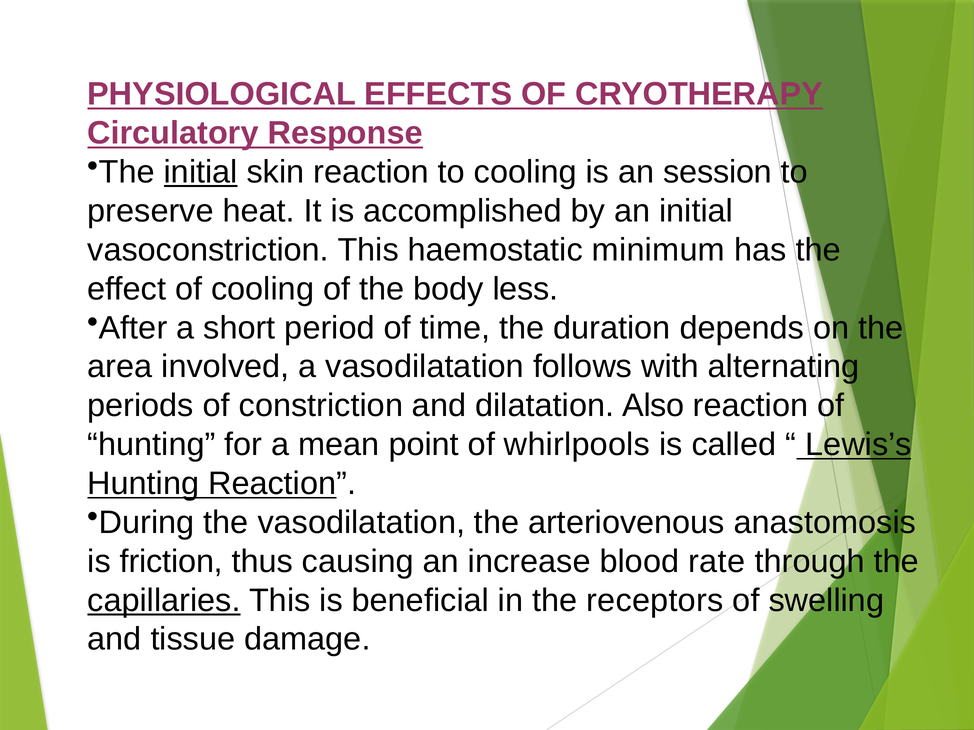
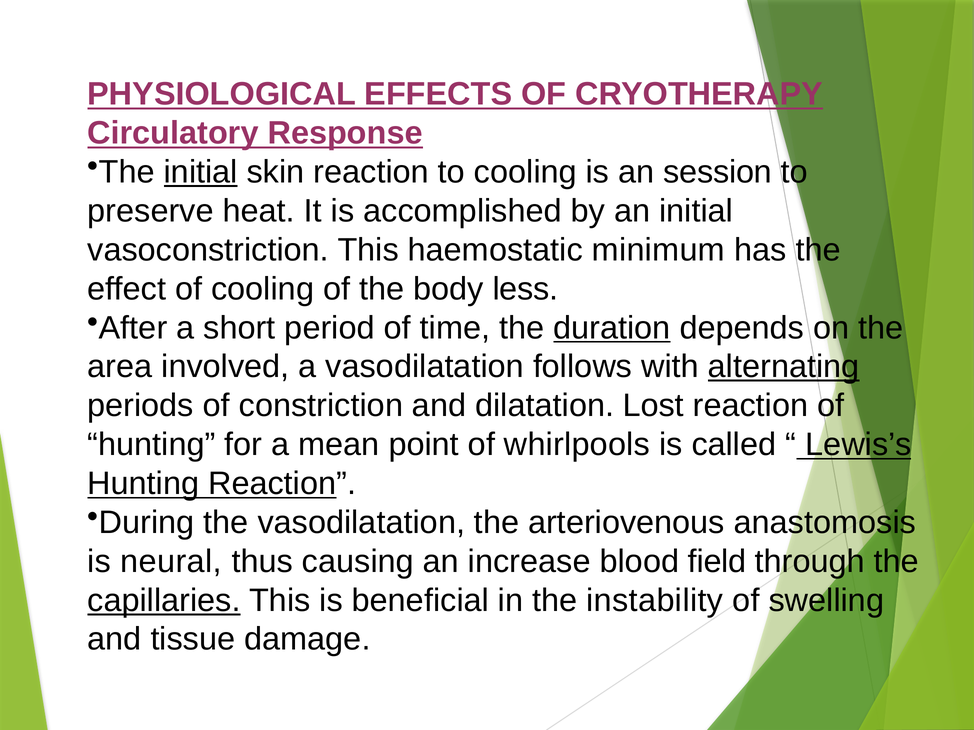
duration underline: none -> present
alternating underline: none -> present
Also: Also -> Lost
friction: friction -> neural
rate: rate -> field
receptors: receptors -> instability
